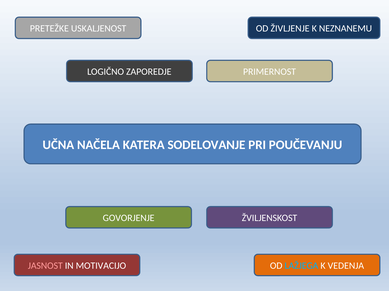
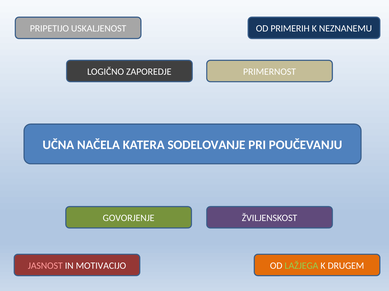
PRETEŽKE: PRETEŽKE -> PRIPETIJO
ŽIVLJENJE: ŽIVLJENJE -> PRIMERIH
LAŽJEGA colour: light blue -> light green
VEDENJA: VEDENJA -> DRUGEM
